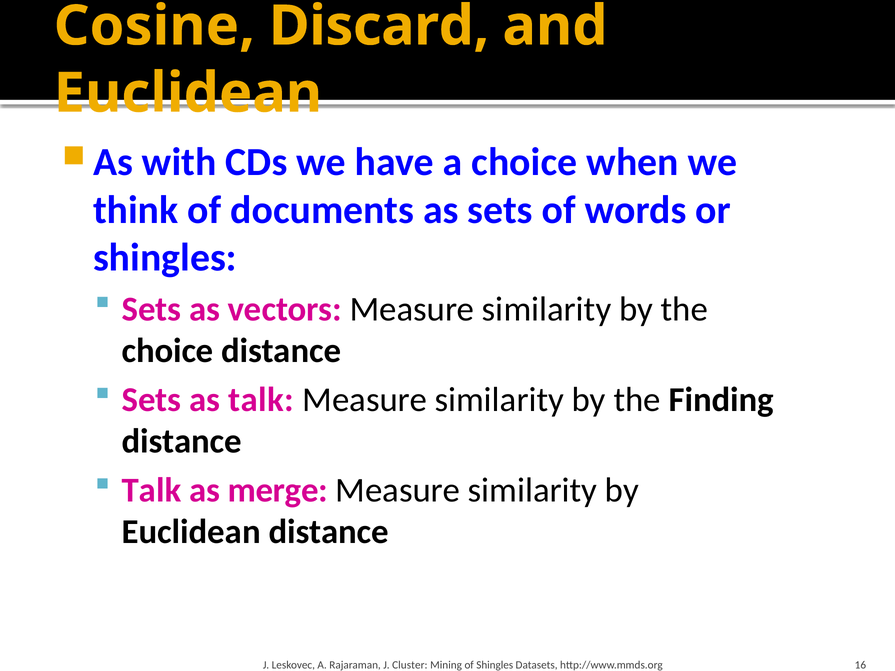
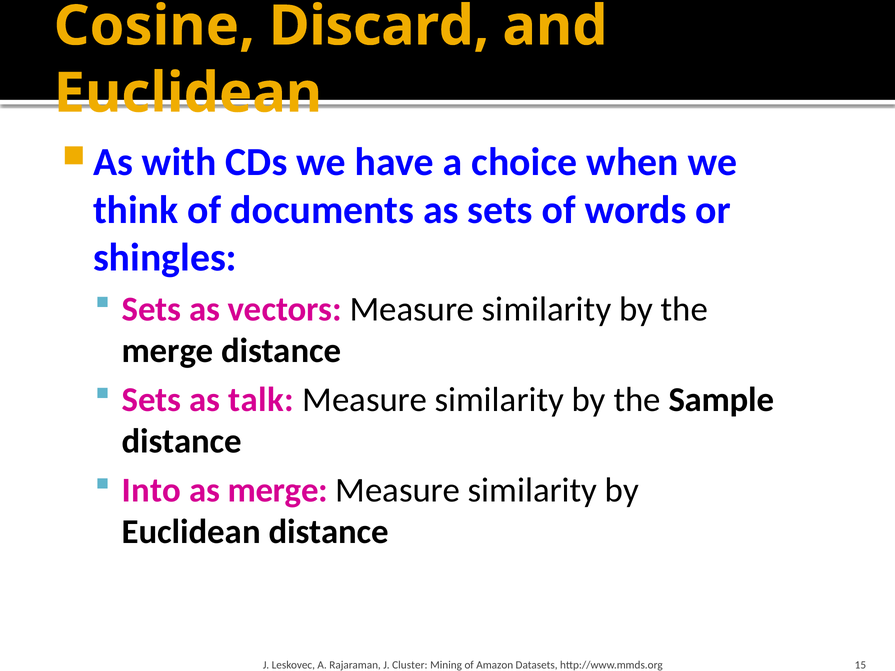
choice at (168, 351): choice -> merge
Finding: Finding -> Sample
Talk at (151, 490): Talk -> Into
of Shingles: Shingles -> Amazon
16: 16 -> 15
